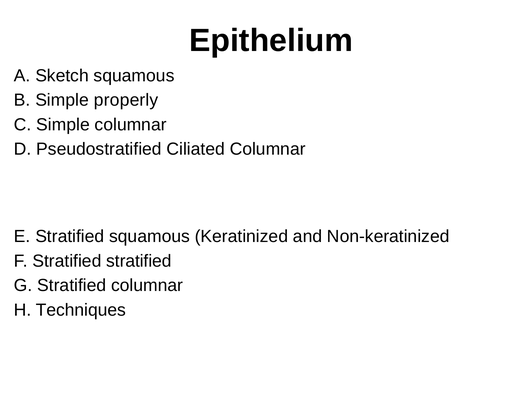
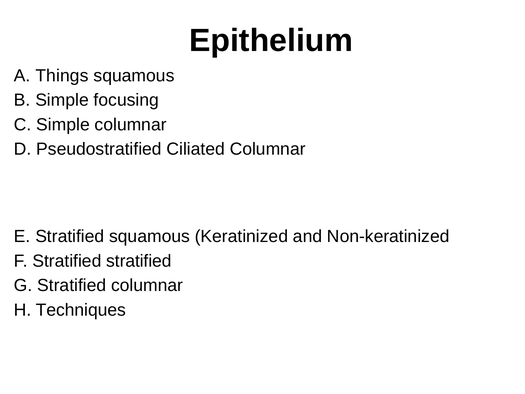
Sketch: Sketch -> Things
properly: properly -> focusing
